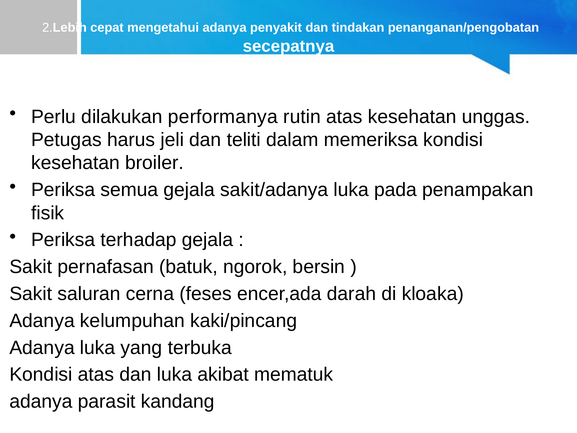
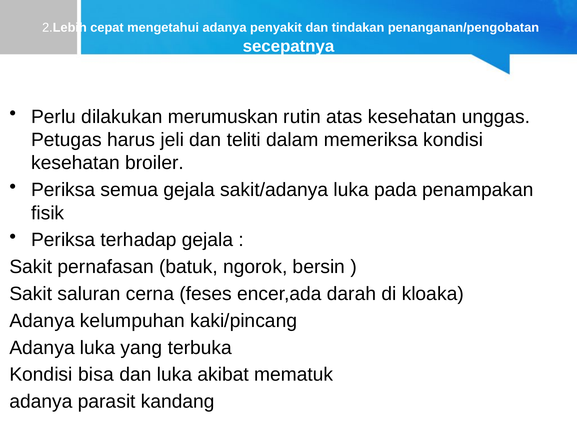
performanya: performanya -> merumuskan
Kondisi atas: atas -> bisa
